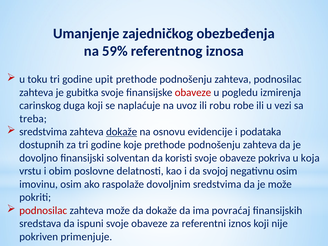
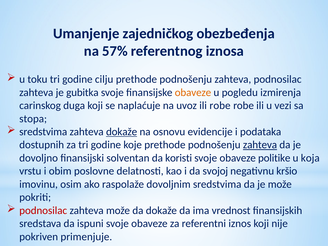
59%: 59% -> 57%
upit: upit -> cilju
obaveze at (193, 92) colour: red -> orange
ili robu: robu -> robe
treba: treba -> stopa
zahteva at (260, 145) underline: none -> present
pokriva: pokriva -> politike
negativnu osim: osim -> kršio
povraćaj: povraćaj -> vrednost
